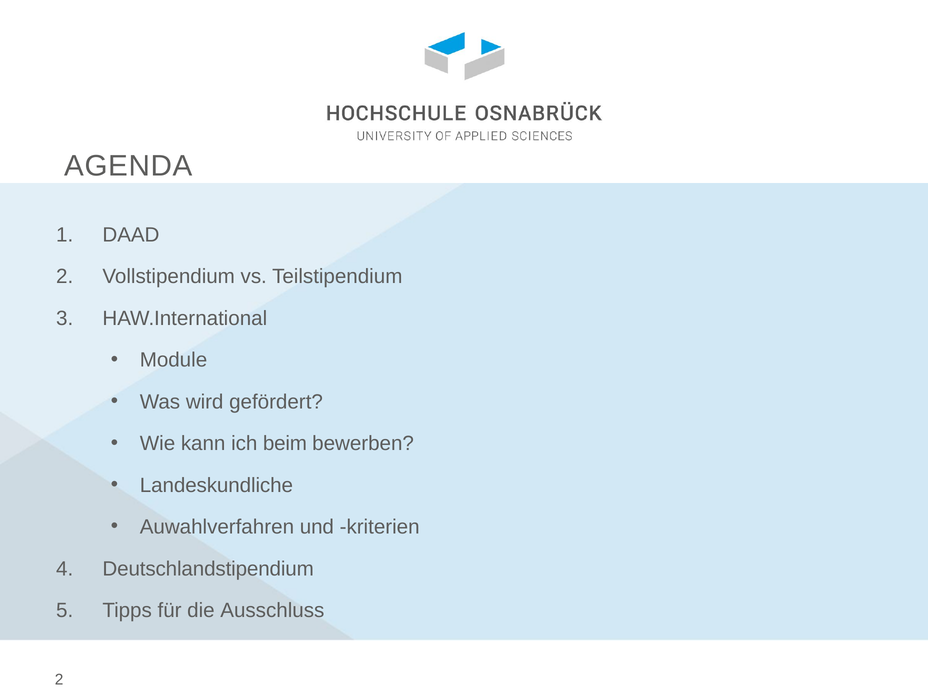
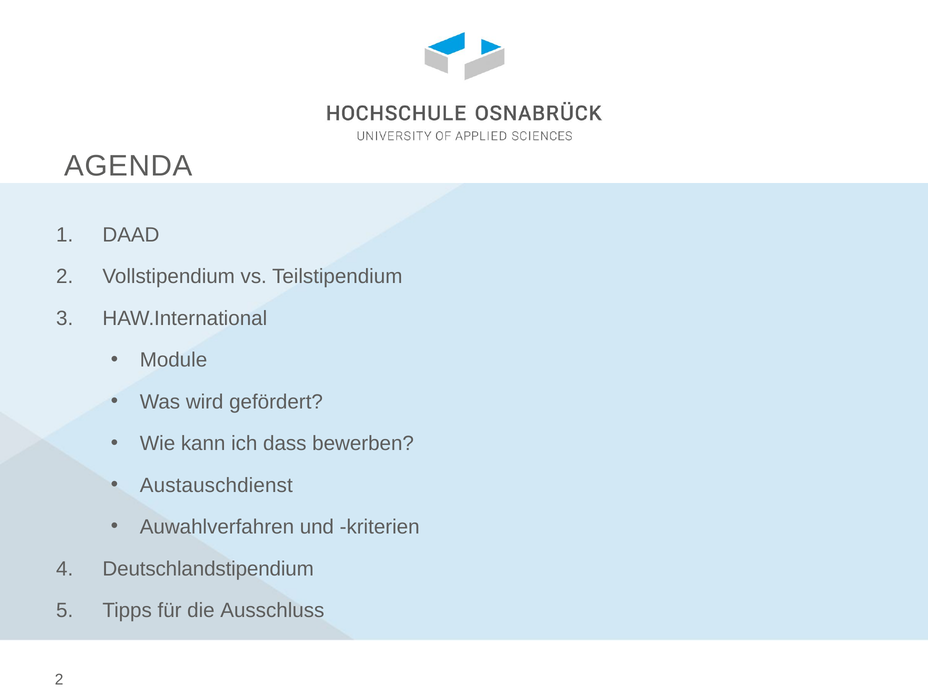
beim: beim -> dass
Landeskundliche: Landeskundliche -> Austauschdienst
